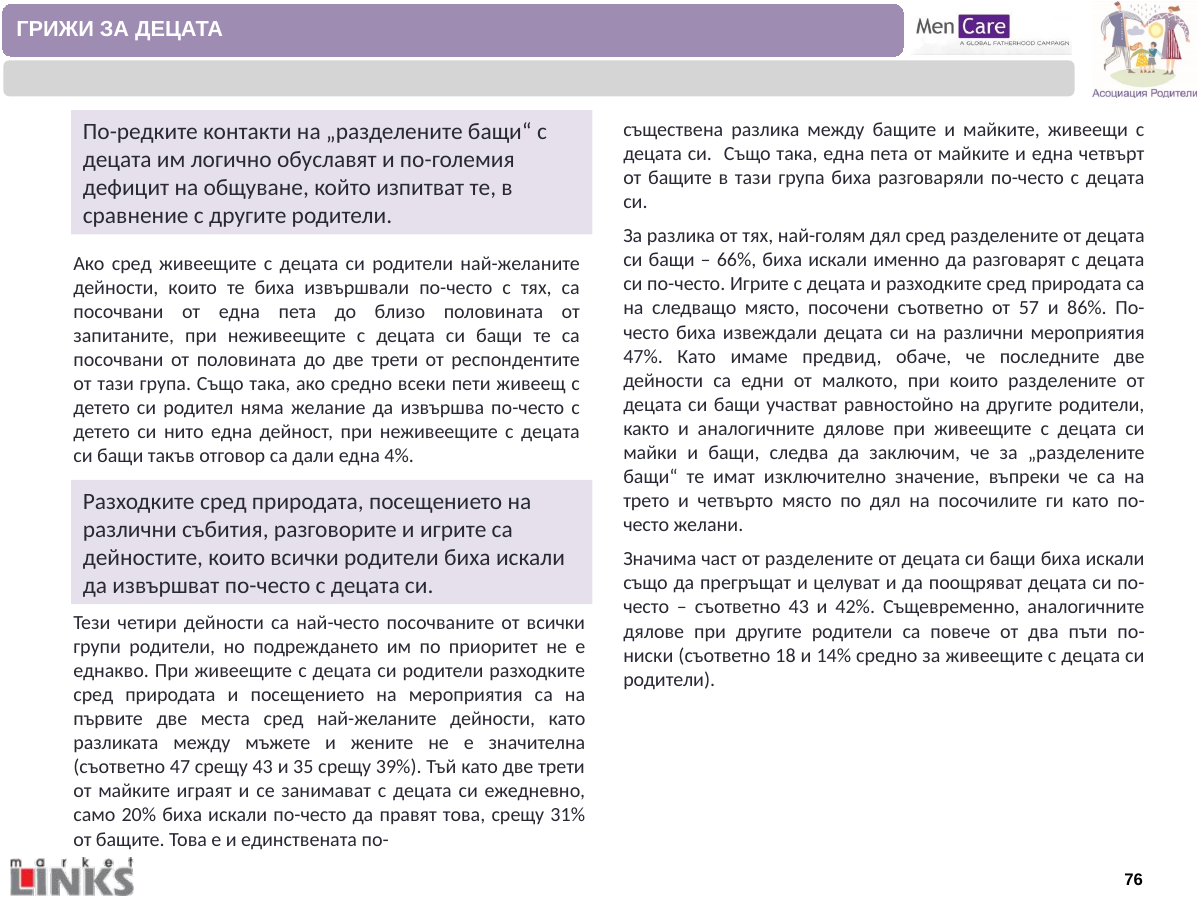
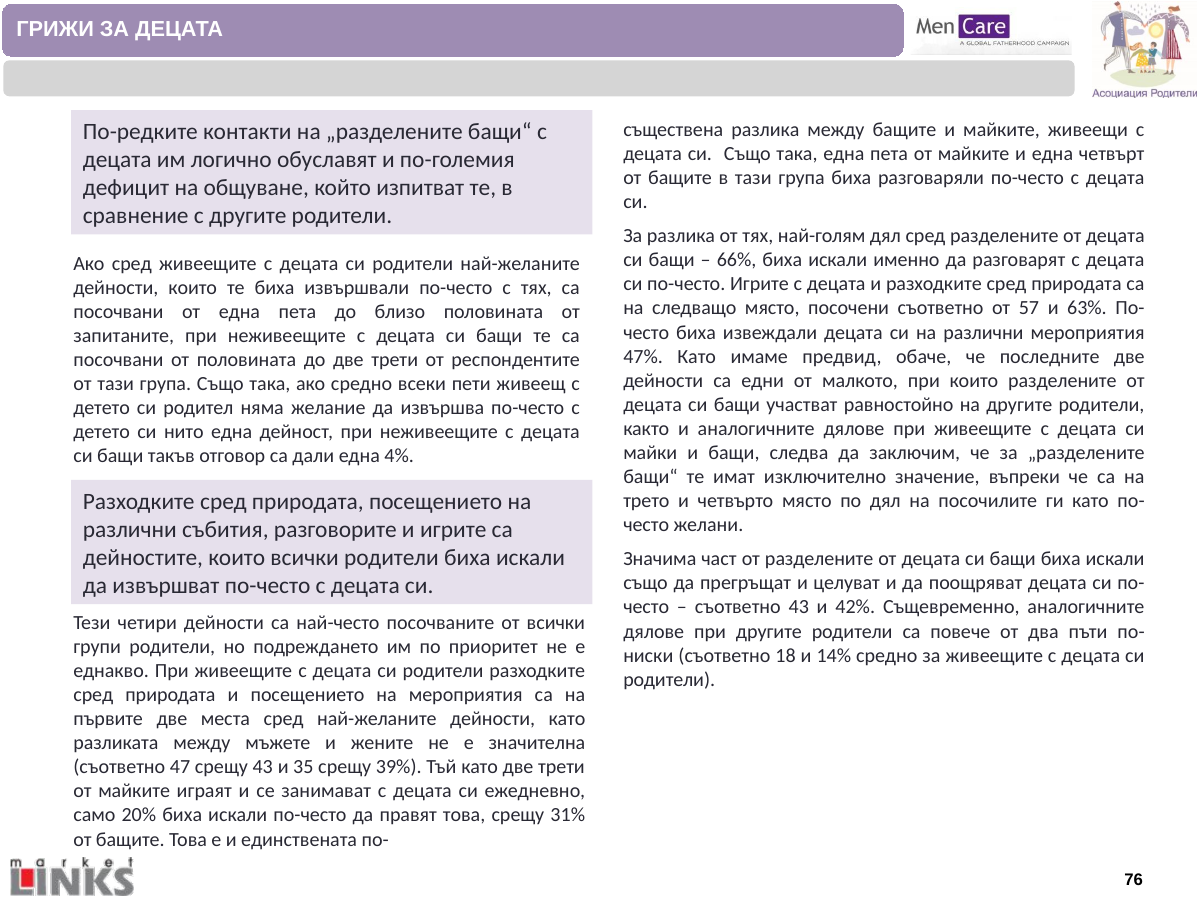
86%: 86% -> 63%
